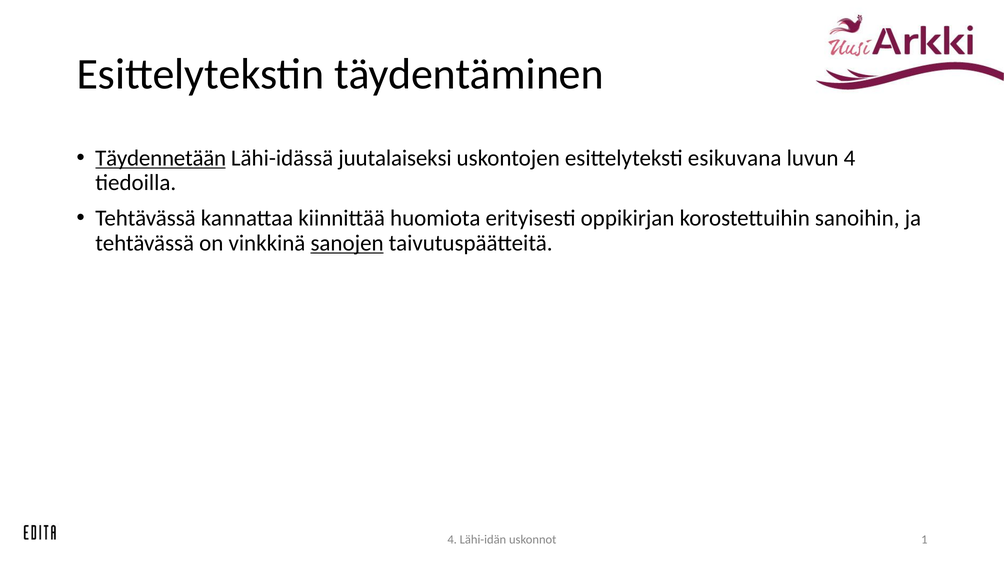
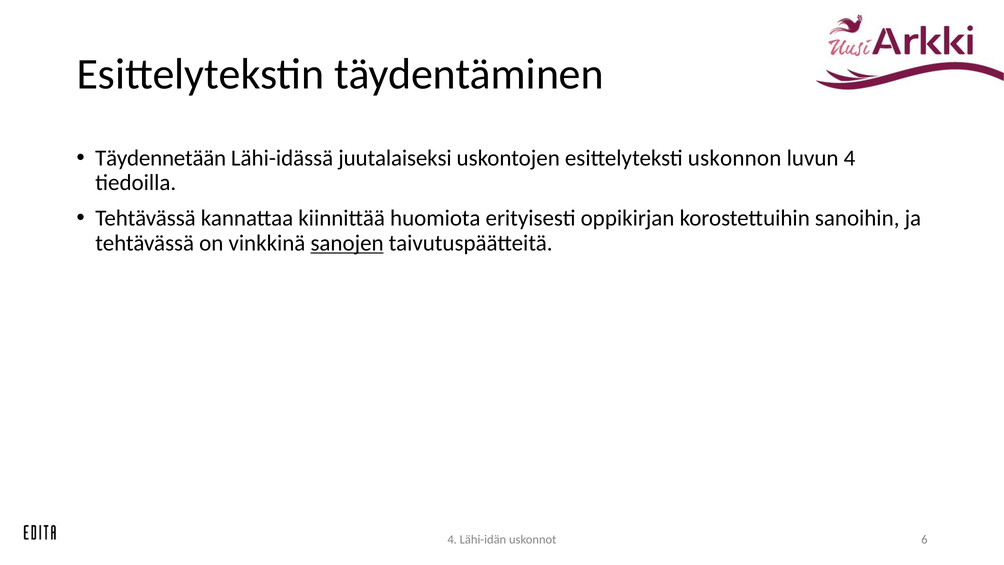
Täydennetään underline: present -> none
esikuvana: esikuvana -> uskonnon
1: 1 -> 6
